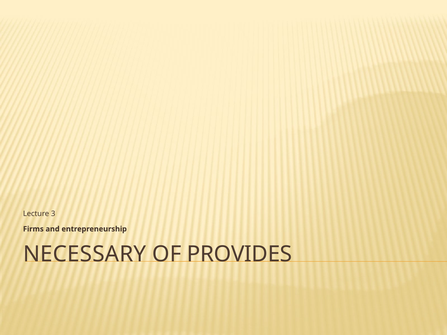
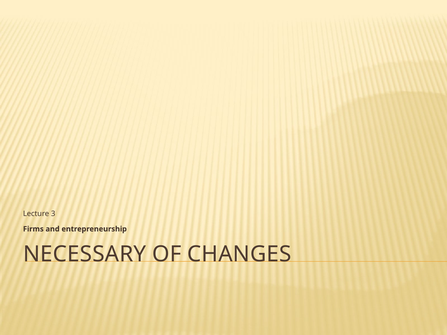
PROVIDES: PROVIDES -> CHANGES
